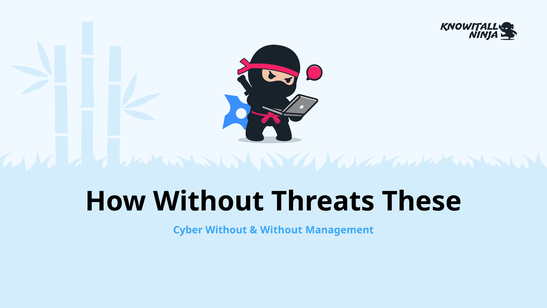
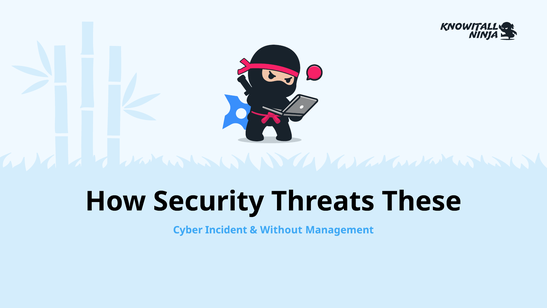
How Without: Without -> Security
Cyber Without: Without -> Incident
